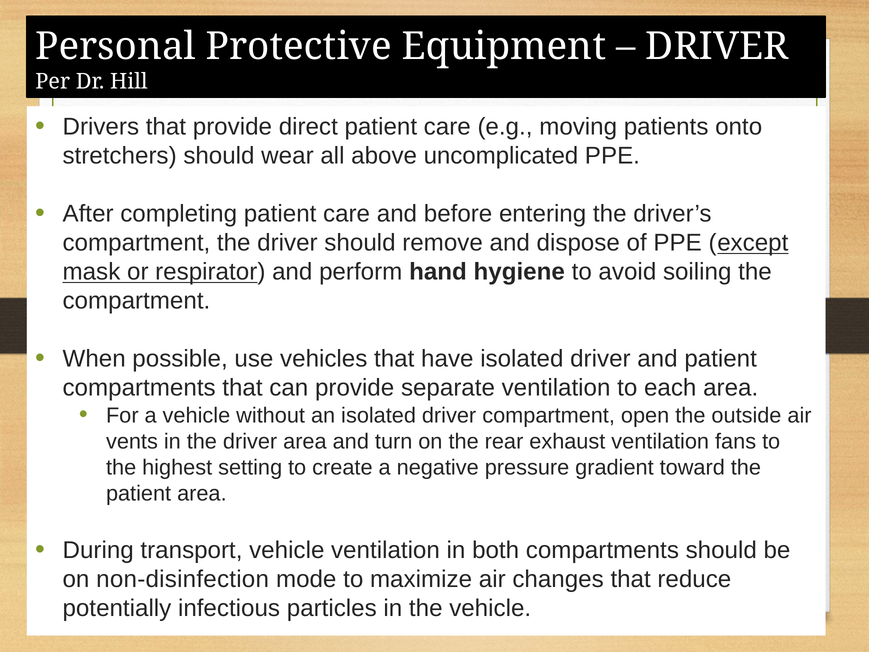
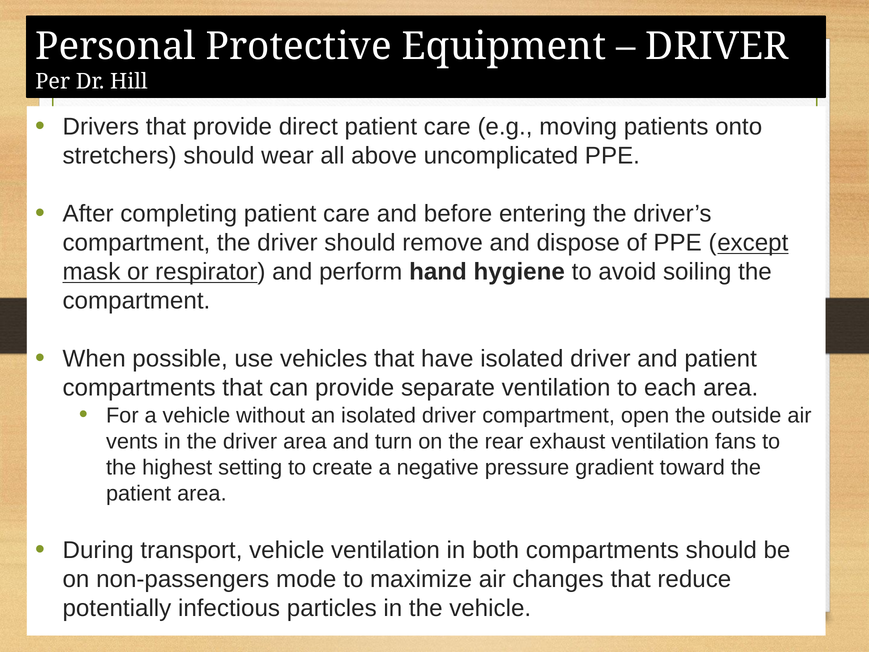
non-disinfection: non-disinfection -> non-passengers
